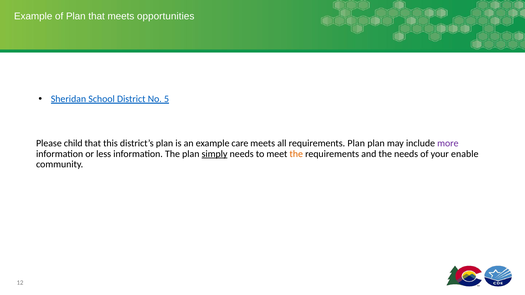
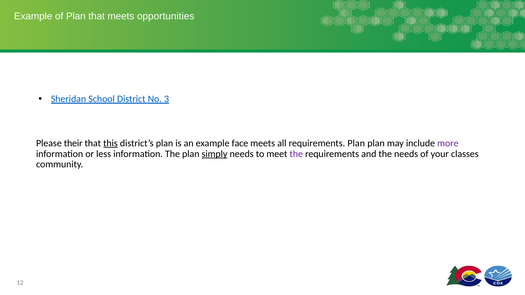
5: 5 -> 3
child: child -> their
this underline: none -> present
care: care -> face
the at (296, 154) colour: orange -> purple
enable: enable -> classes
